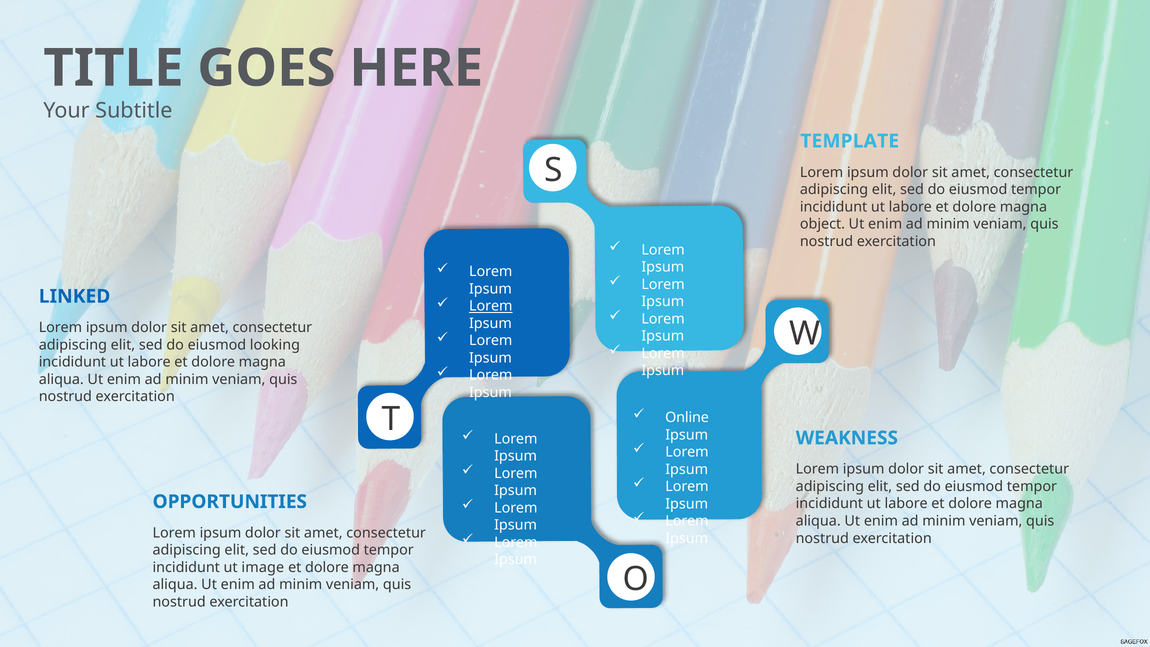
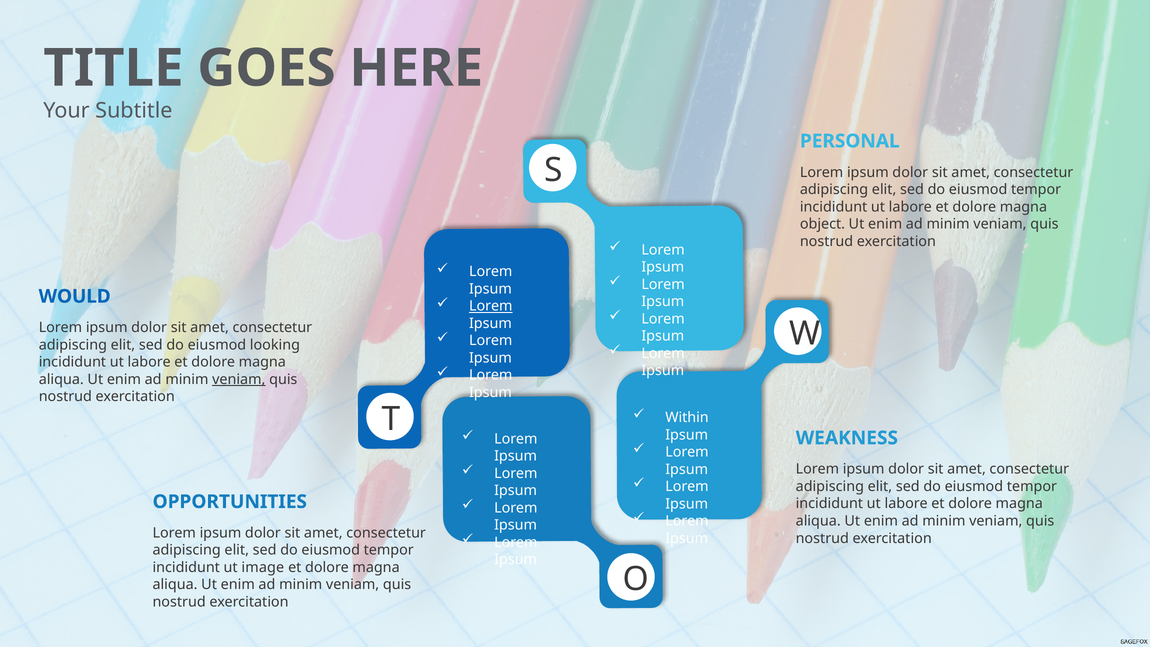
TEMPLATE: TEMPLATE -> PERSONAL
LINKED: LINKED -> WOULD
veniam at (239, 379) underline: none -> present
Online: Online -> Within
